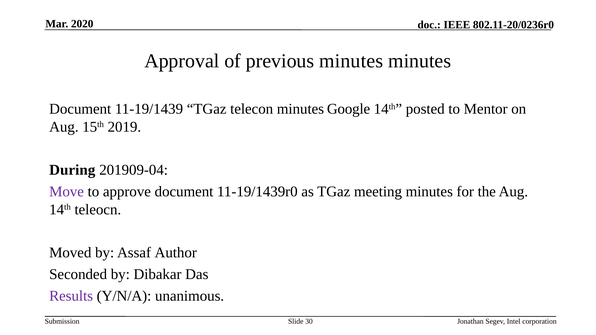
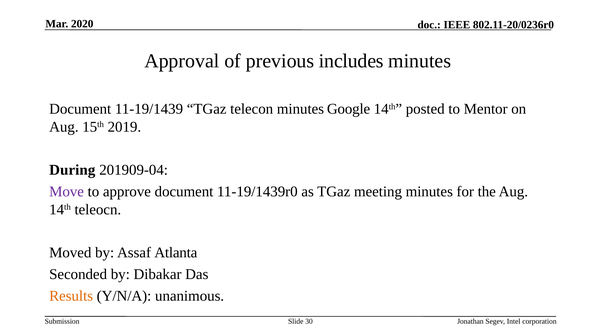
previous minutes: minutes -> includes
Author: Author -> Atlanta
Results colour: purple -> orange
